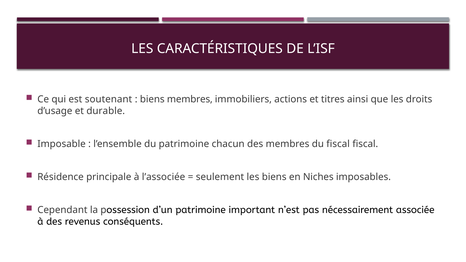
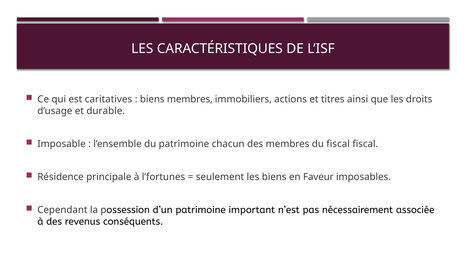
soutenant: soutenant -> caritatives
l’associée: l’associée -> l’fortunes
Niches: Niches -> Faveur
